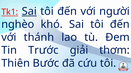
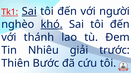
khó underline: none -> present
Trước: Trước -> Nhiêu
thơm: thơm -> trước
